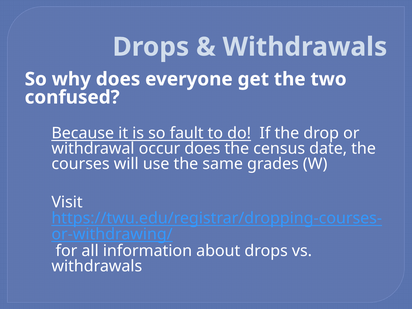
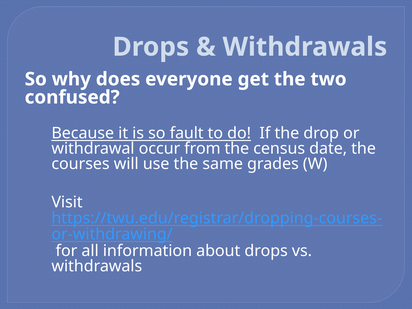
occur does: does -> from
